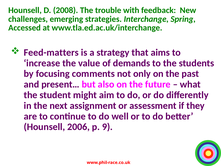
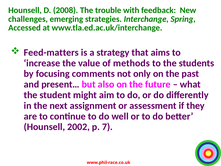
demands: demands -> methods
2006: 2006 -> 2002
9: 9 -> 7
